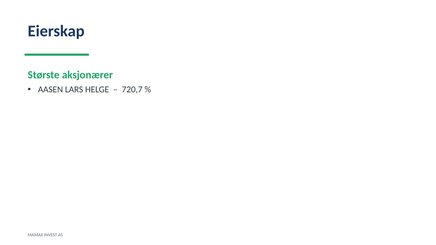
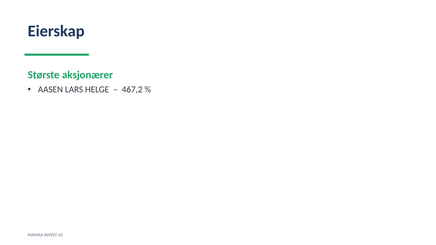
720,7: 720,7 -> 467,2
